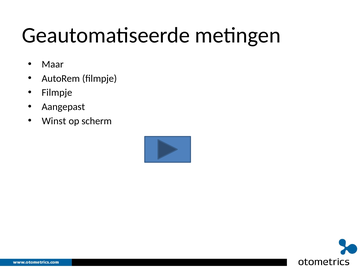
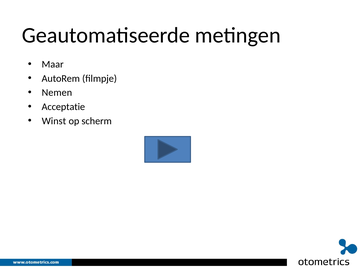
Filmpje at (57, 93): Filmpje -> Nemen
Aangepast: Aangepast -> Acceptatie
